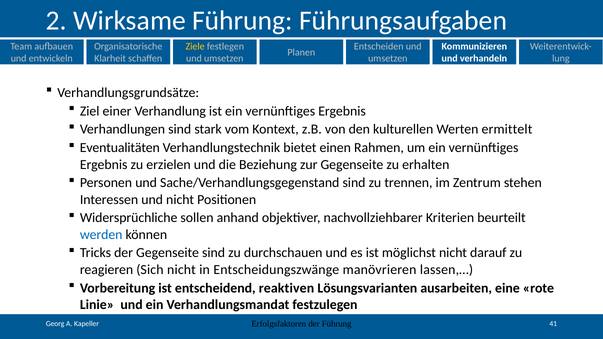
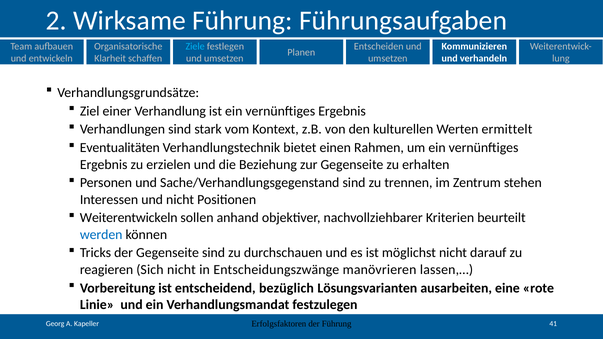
Ziele colour: yellow -> light blue
Widersprüchliche: Widersprüchliche -> Weiterentwickeln
reaktiven: reaktiven -> bezüglich
